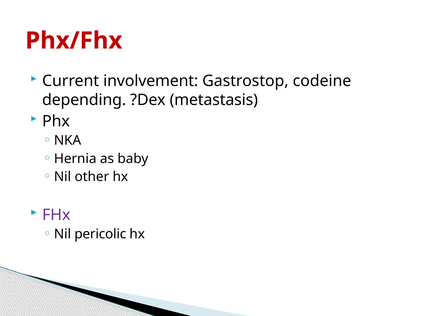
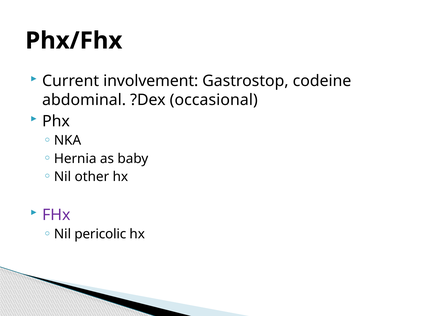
Phx/Fhx colour: red -> black
depending: depending -> abdominal
metastasis: metastasis -> occasional
